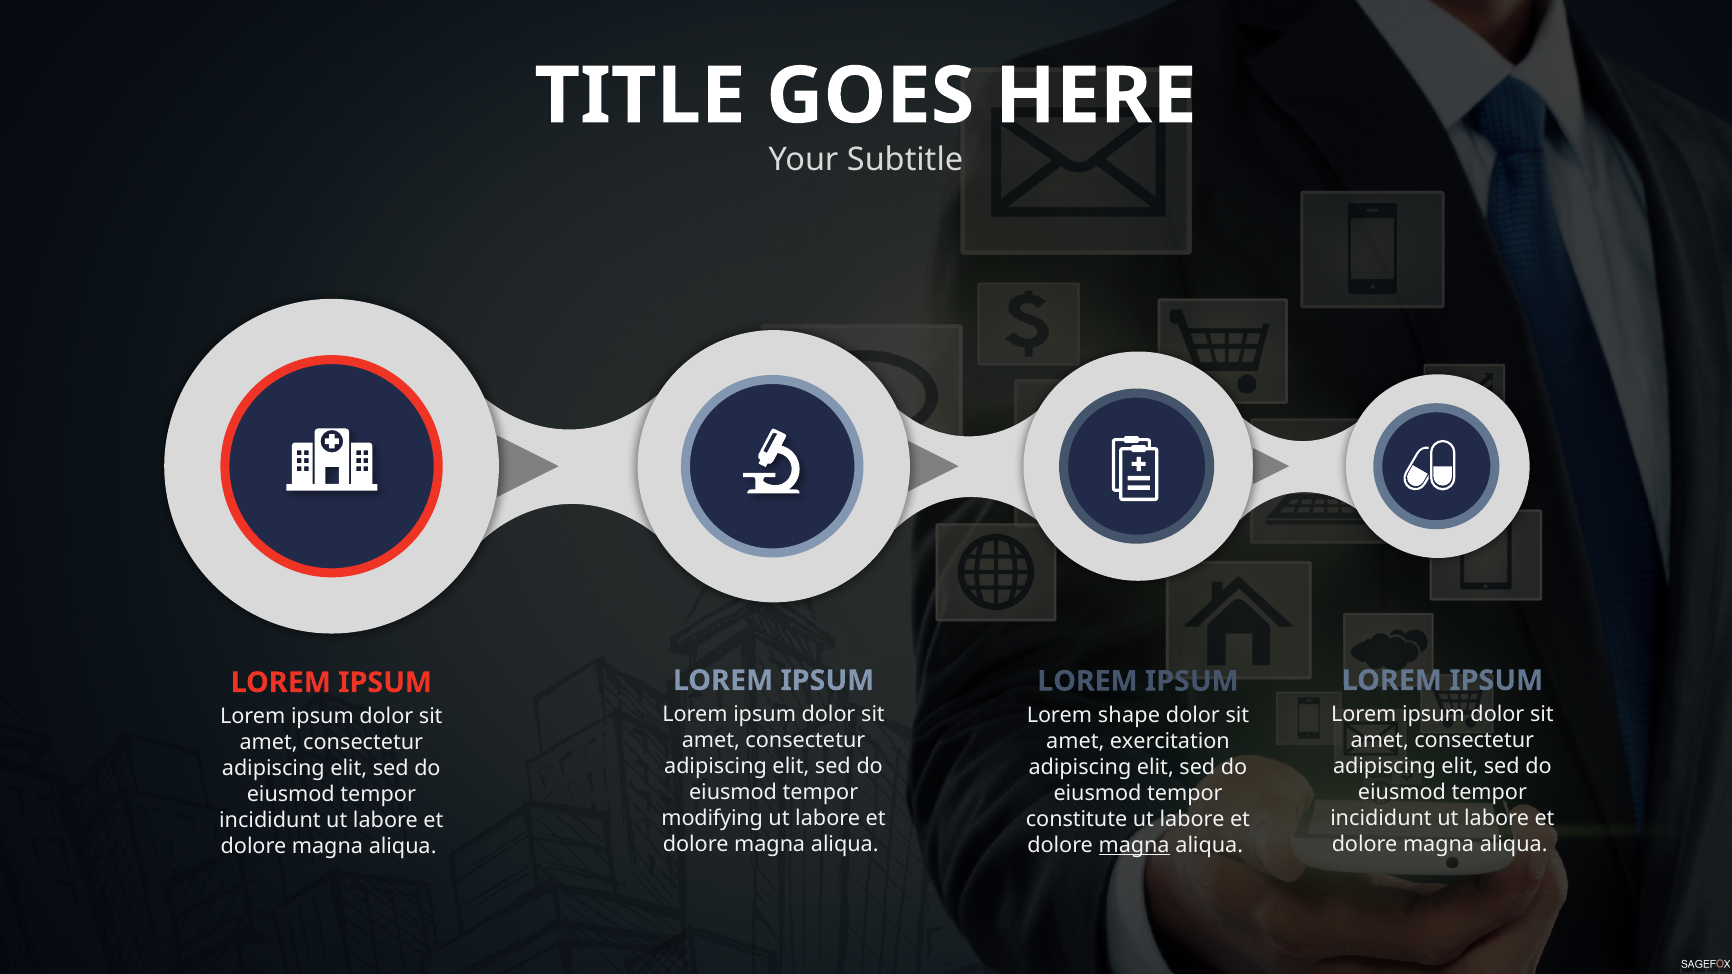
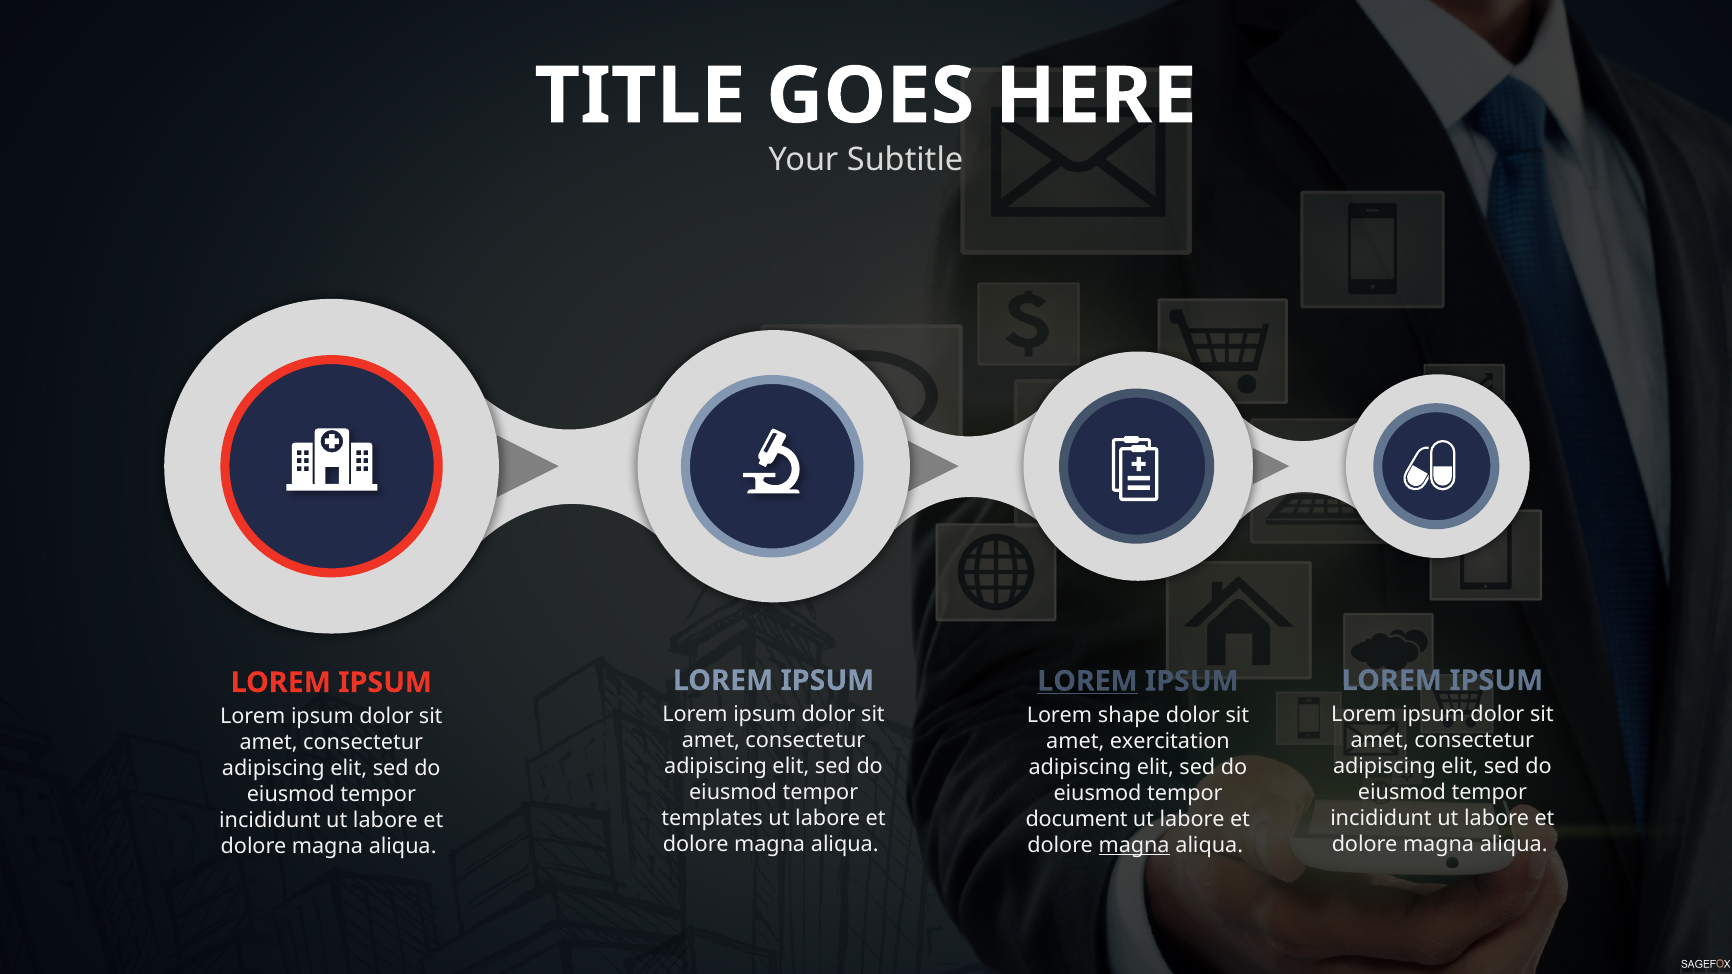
LOREM at (1088, 681) underline: none -> present
modifying: modifying -> templates
constitute: constitute -> document
